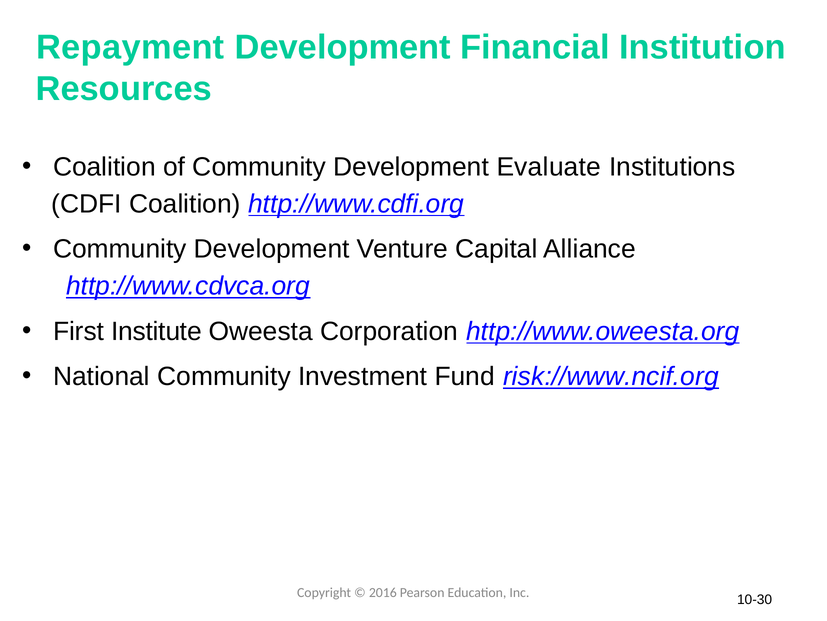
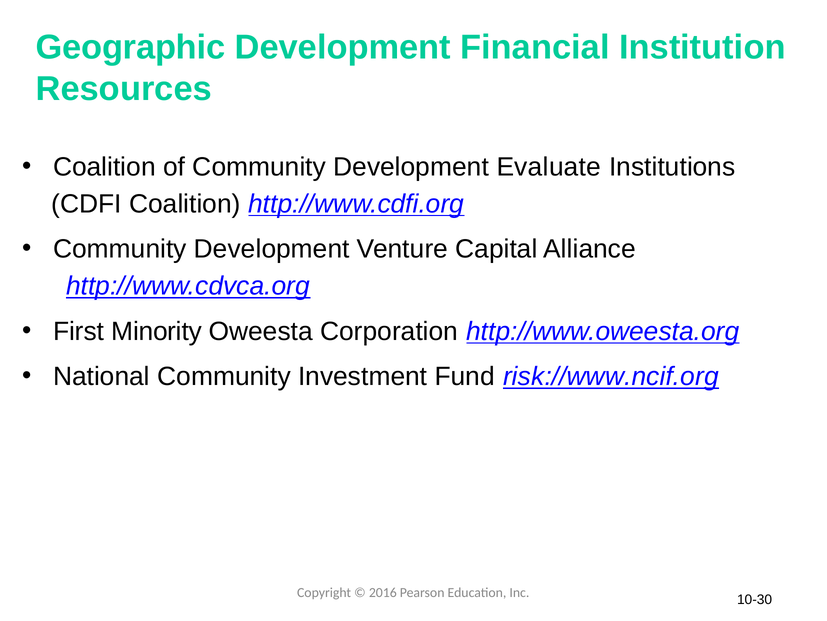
Repayment: Repayment -> Geographic
Institute: Institute -> Minority
